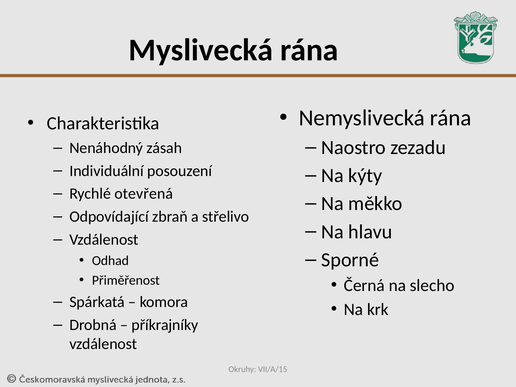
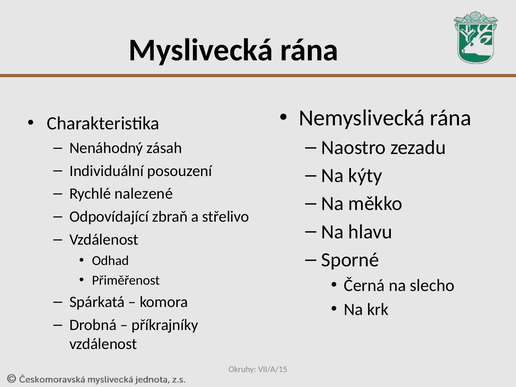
otevřená: otevřená -> nalezené
